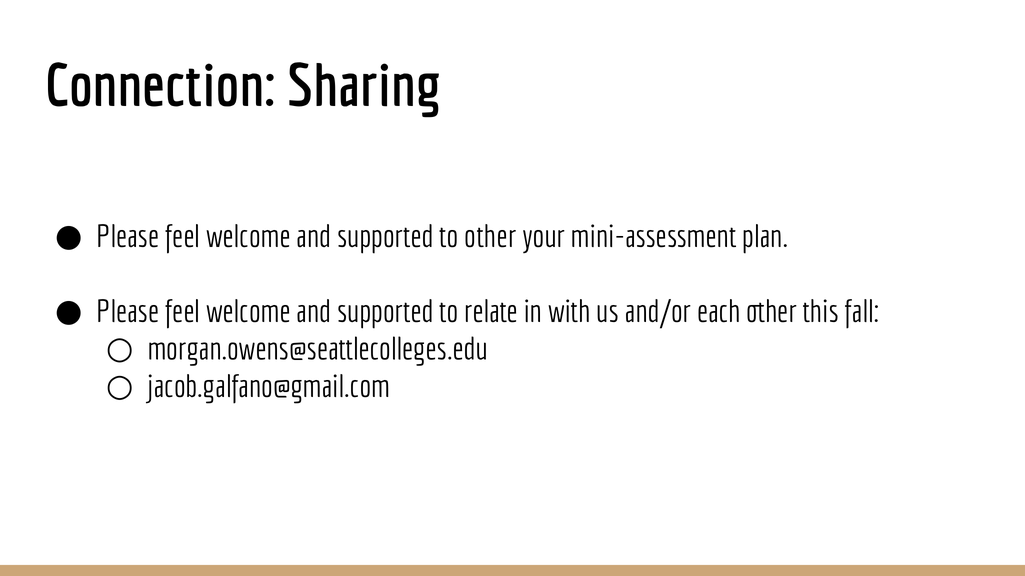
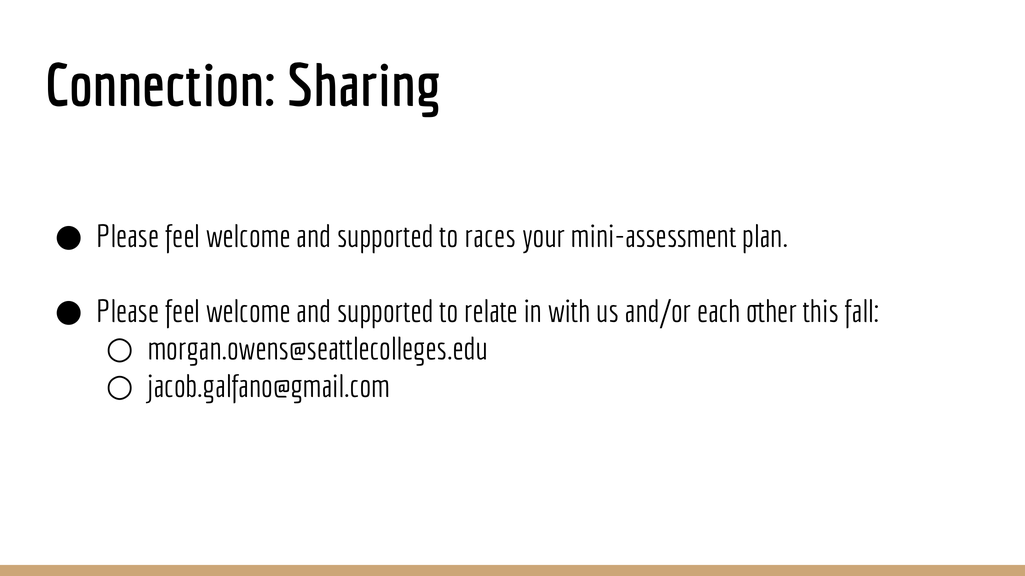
to other: other -> races
